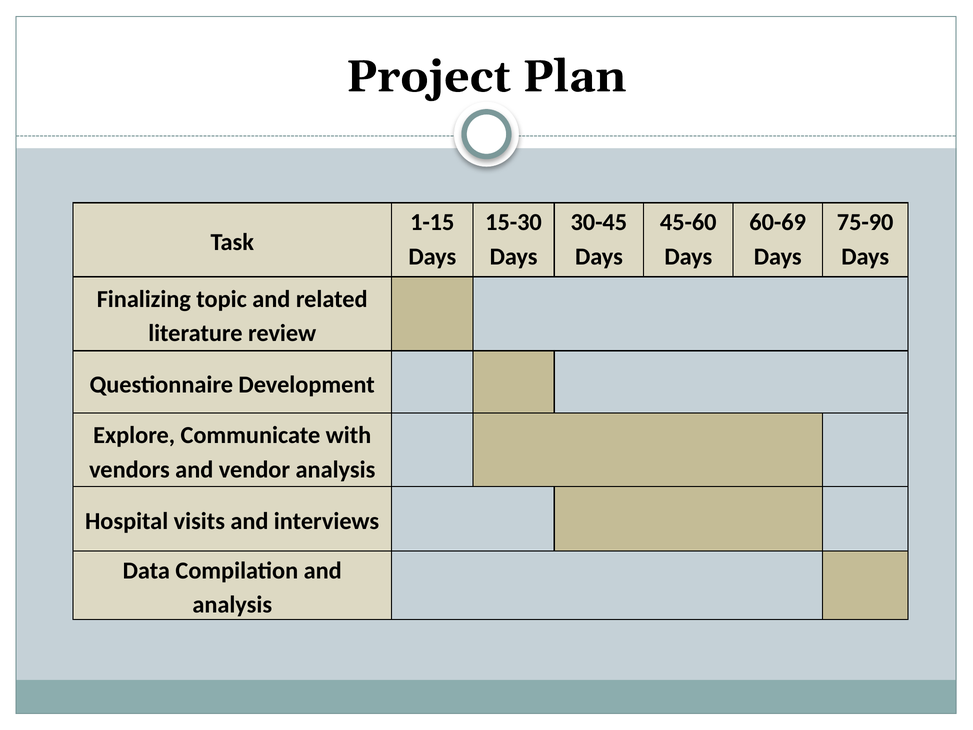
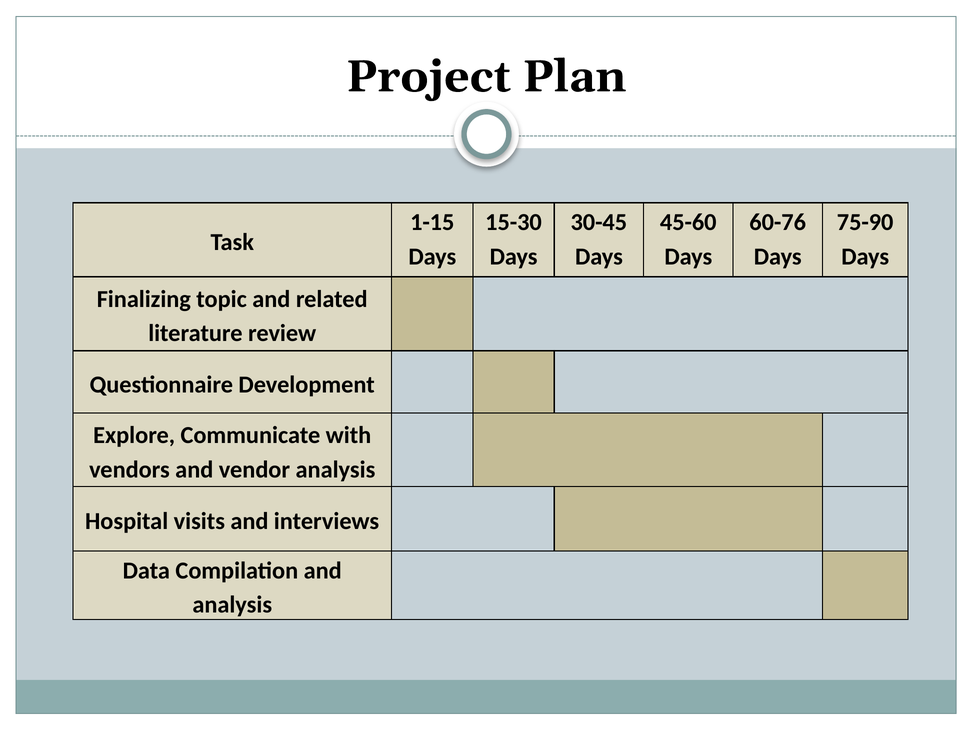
60-69: 60-69 -> 60-76
